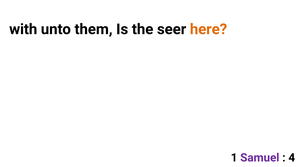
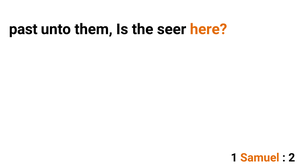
with: with -> past
Samuel colour: purple -> orange
4: 4 -> 2
